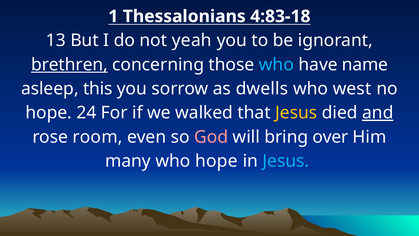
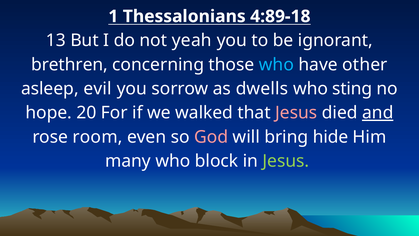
4:83-18: 4:83-18 -> 4:89-18
brethren underline: present -> none
name: name -> other
this: this -> evil
west: west -> sting
24: 24 -> 20
Jesus at (296, 113) colour: yellow -> pink
over: over -> hide
who hope: hope -> block
Jesus at (286, 161) colour: light blue -> light green
